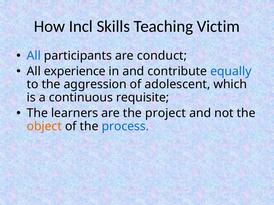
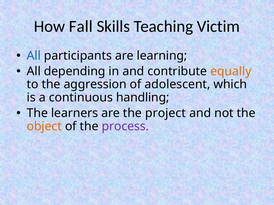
Incl: Incl -> Fall
conduct: conduct -> learning
experience: experience -> depending
equally colour: blue -> orange
requisite: requisite -> handling
process colour: blue -> purple
